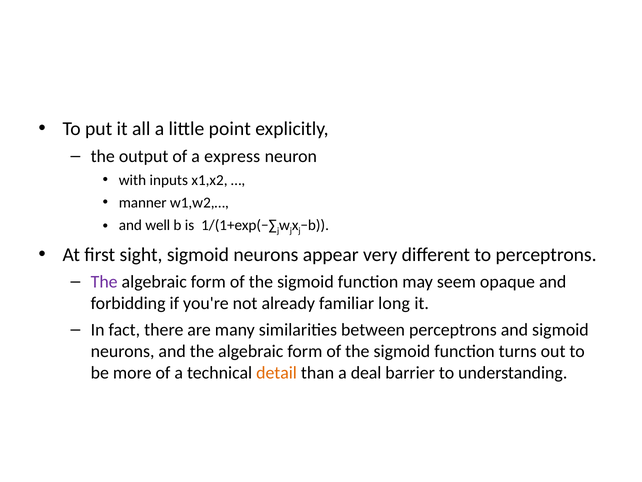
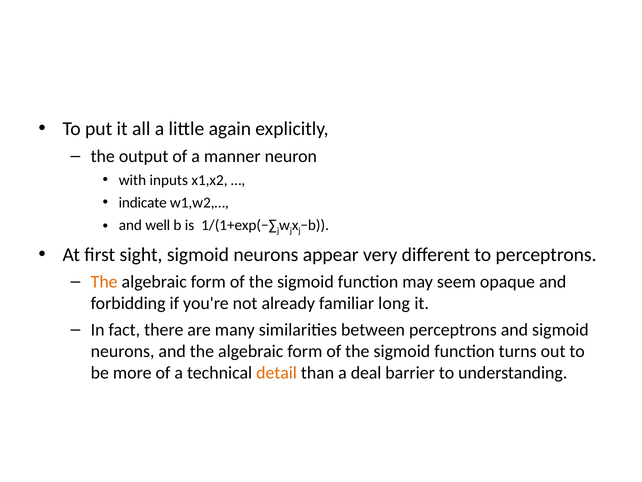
point: point -> again
express: express -> manner
manner: manner -> indicate
The at (104, 282) colour: purple -> orange
